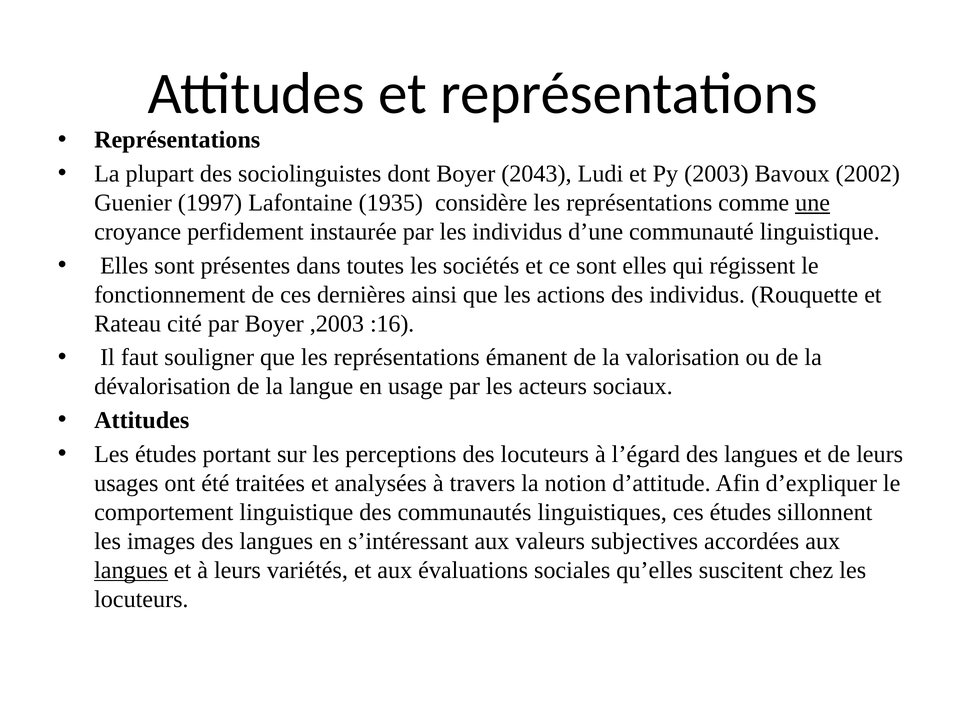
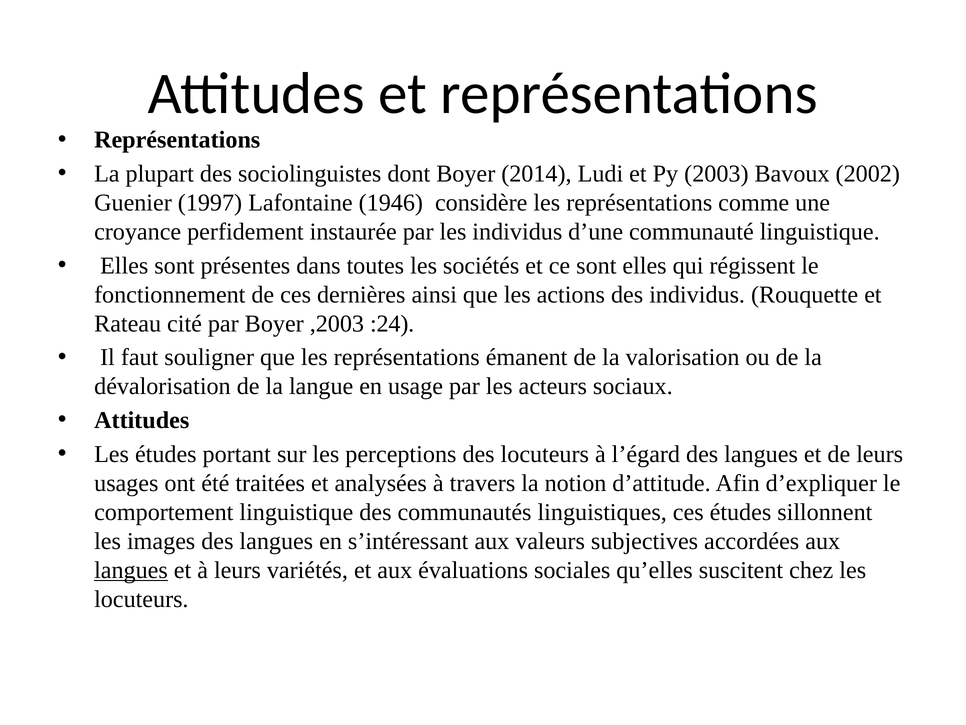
2043: 2043 -> 2014
1935: 1935 -> 1946
une underline: present -> none
:16: :16 -> :24
